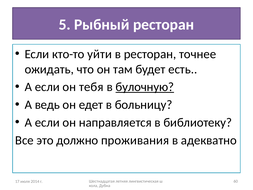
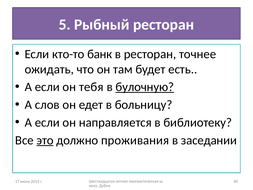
уйти: уйти -> банк
ведь: ведь -> слов
это underline: none -> present
адекватно: адекватно -> заседании
